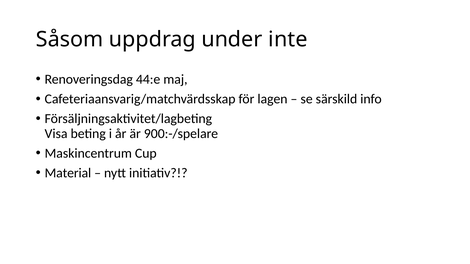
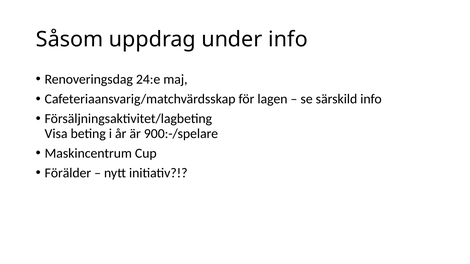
under inte: inte -> info
44:e: 44:e -> 24:e
Material: Material -> Förälder
